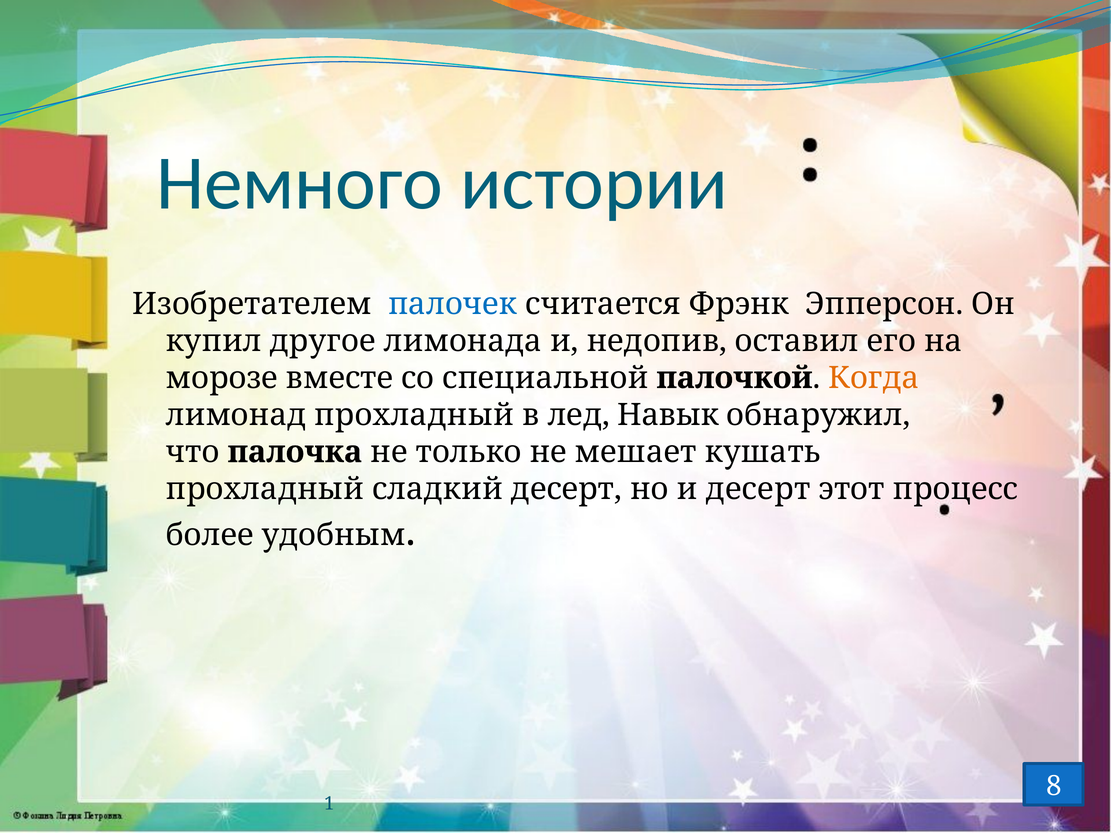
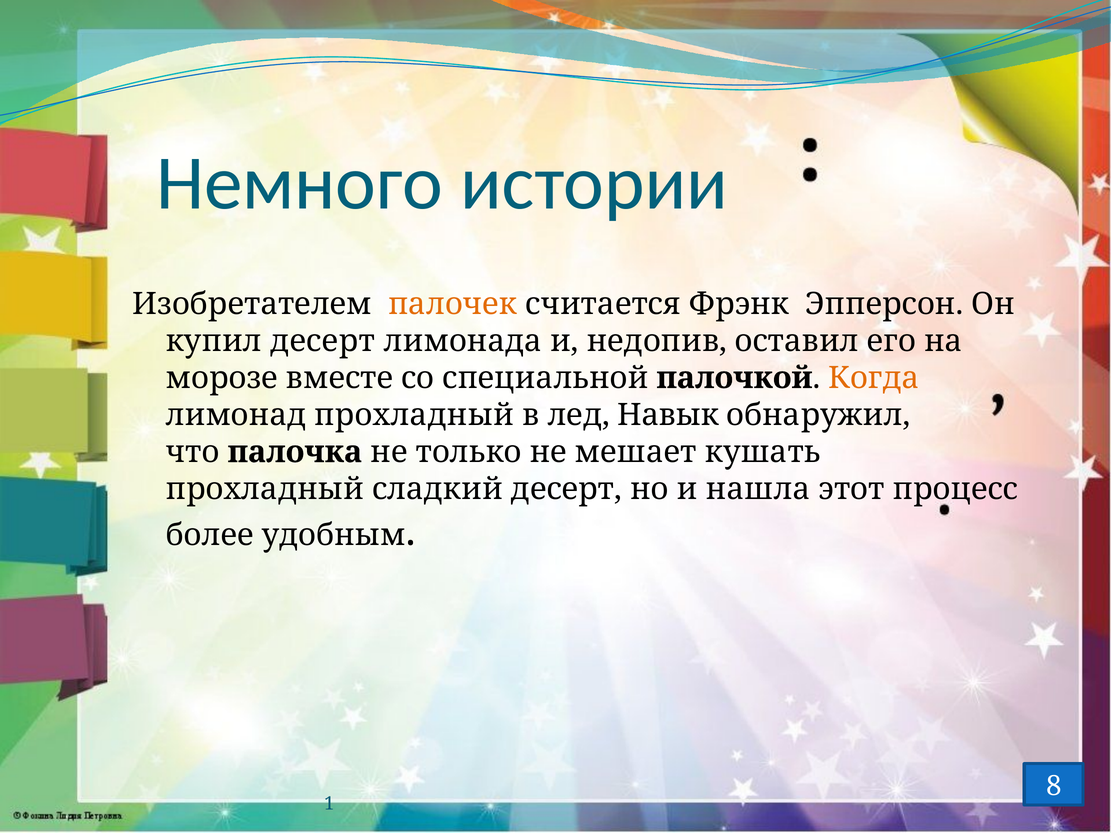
палочек colour: blue -> orange
купил другое: другое -> десерт
и десерт: десерт -> нашла
